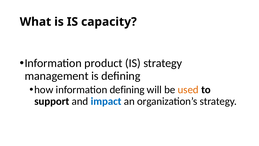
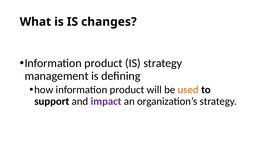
capacity: capacity -> changes
how information defining: defining -> product
impact colour: blue -> purple
